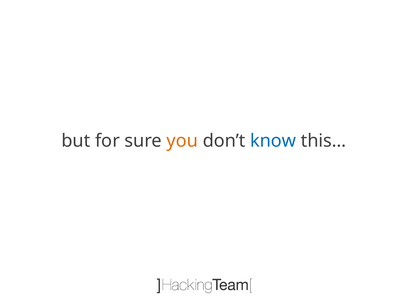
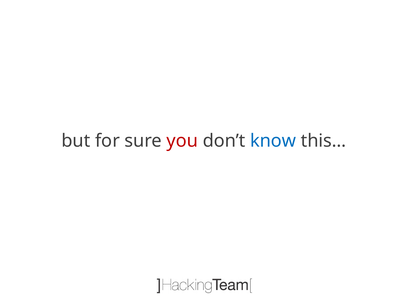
you colour: orange -> red
